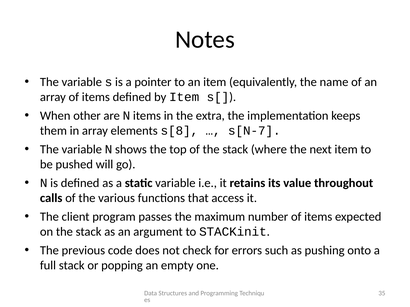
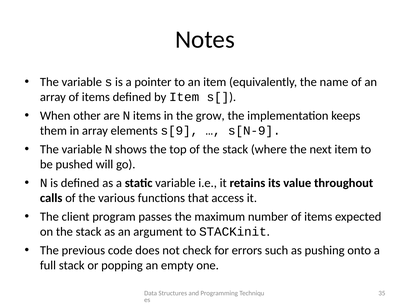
extra: extra -> grow
s[8: s[8 -> s[9
s[N-7: s[N-7 -> s[N-9
